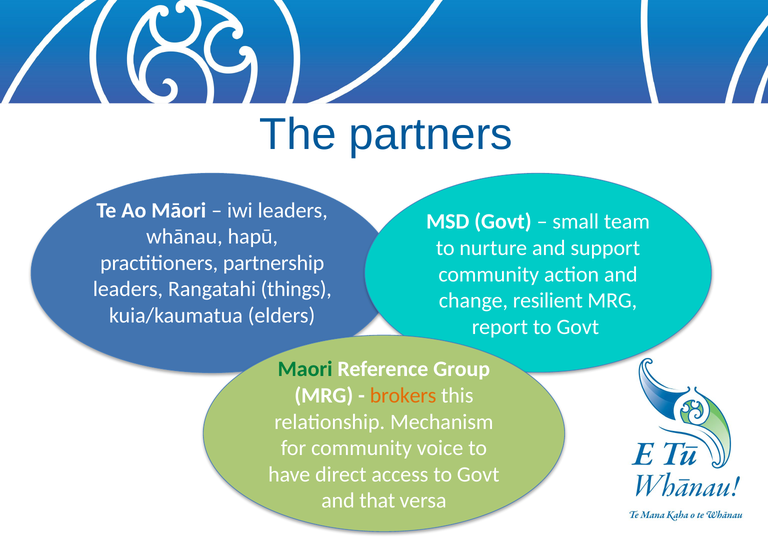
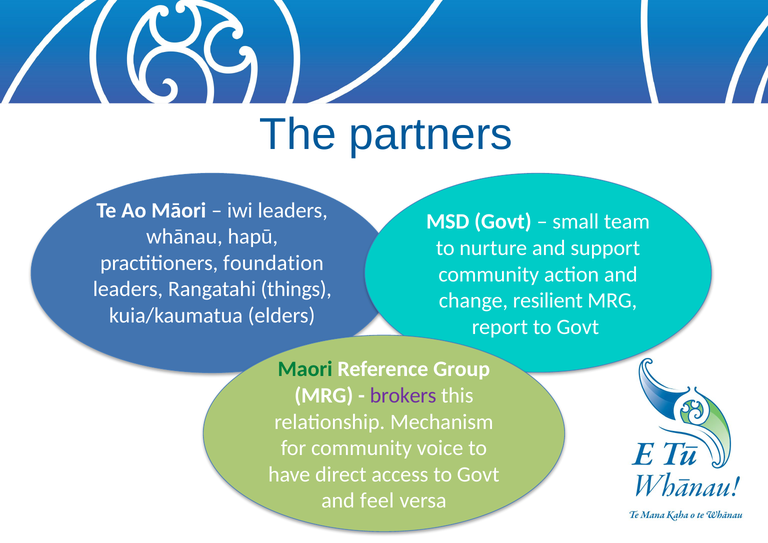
partnership: partnership -> foundation
brokers colour: orange -> purple
that: that -> feel
